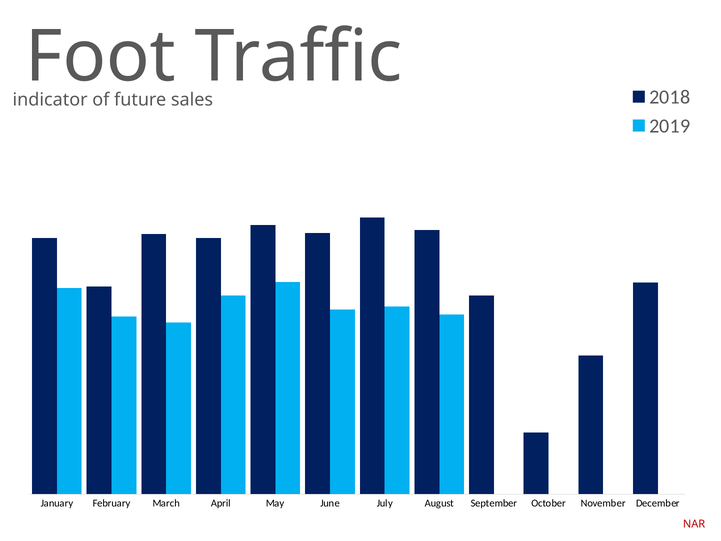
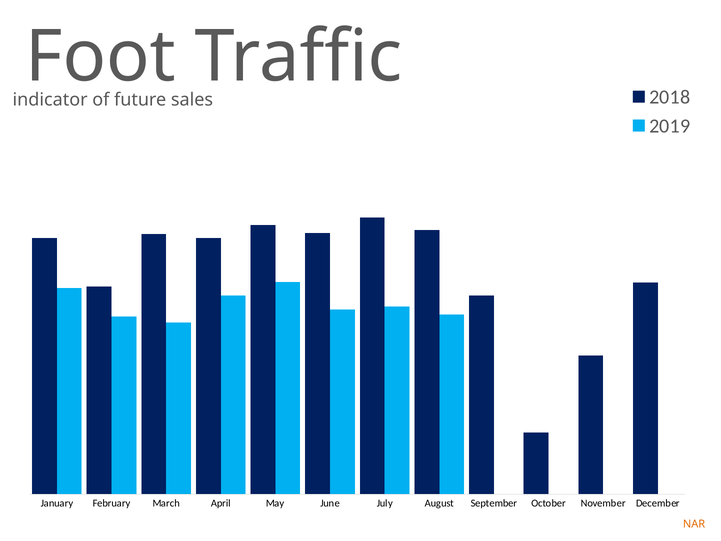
NAR colour: red -> orange
